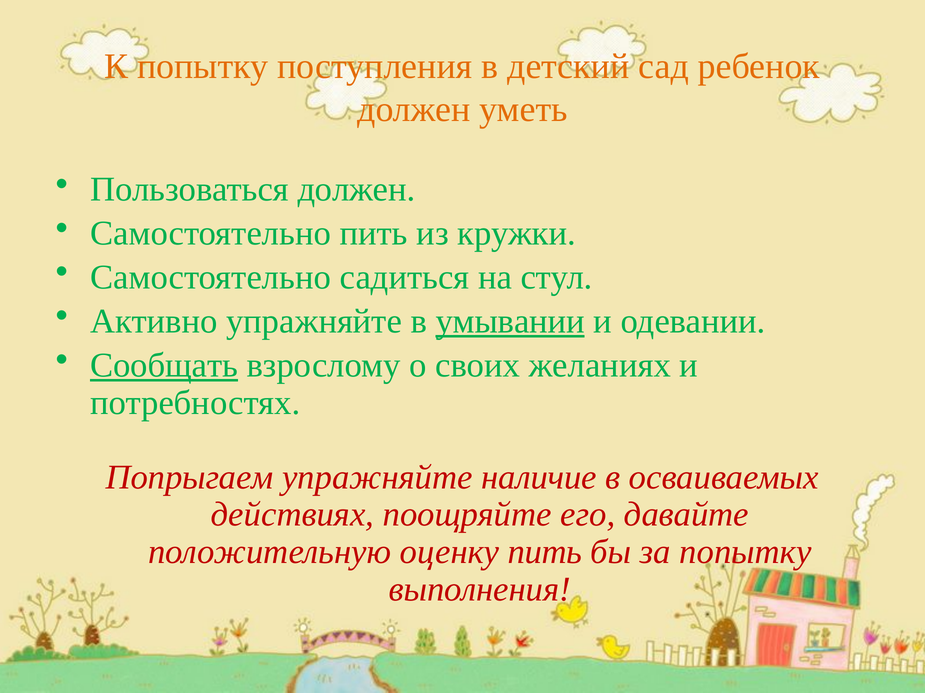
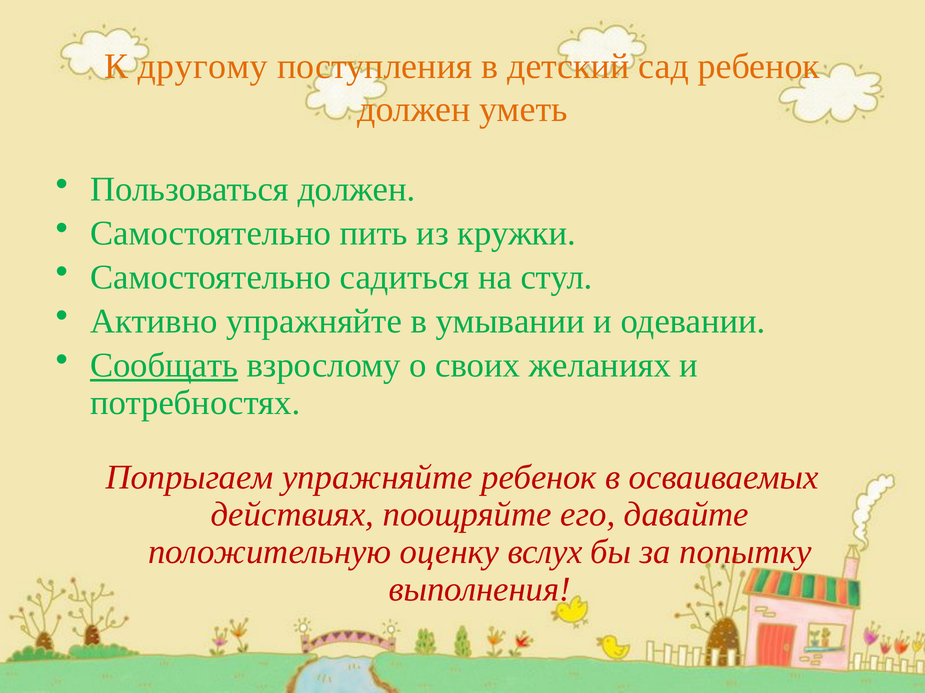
К попытку: попытку -> другому
умывании underline: present -> none
упражняйте наличие: наличие -> ребенок
оценку пить: пить -> вслух
